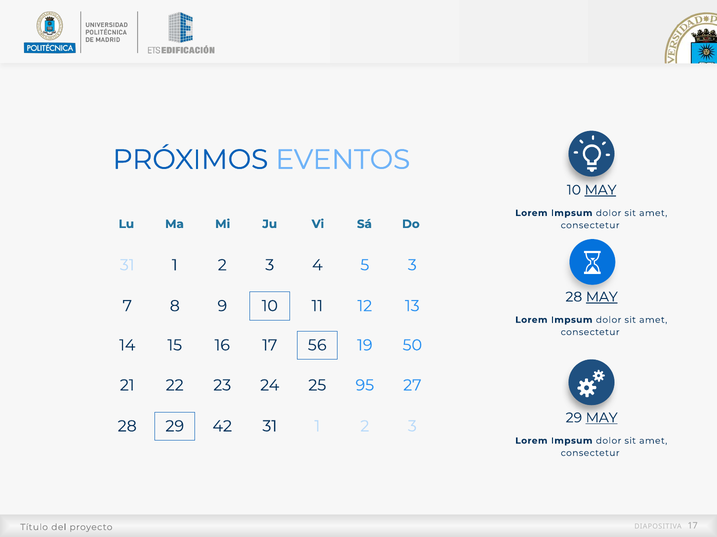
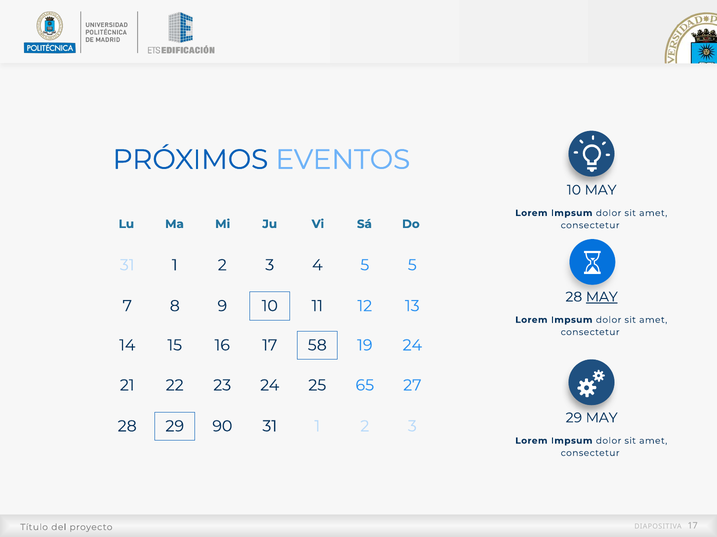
MAY at (601, 190) underline: present -> none
5 3: 3 -> 5
56: 56 -> 58
19 50: 50 -> 24
95: 95 -> 65
MAY at (602, 418) underline: present -> none
42: 42 -> 90
